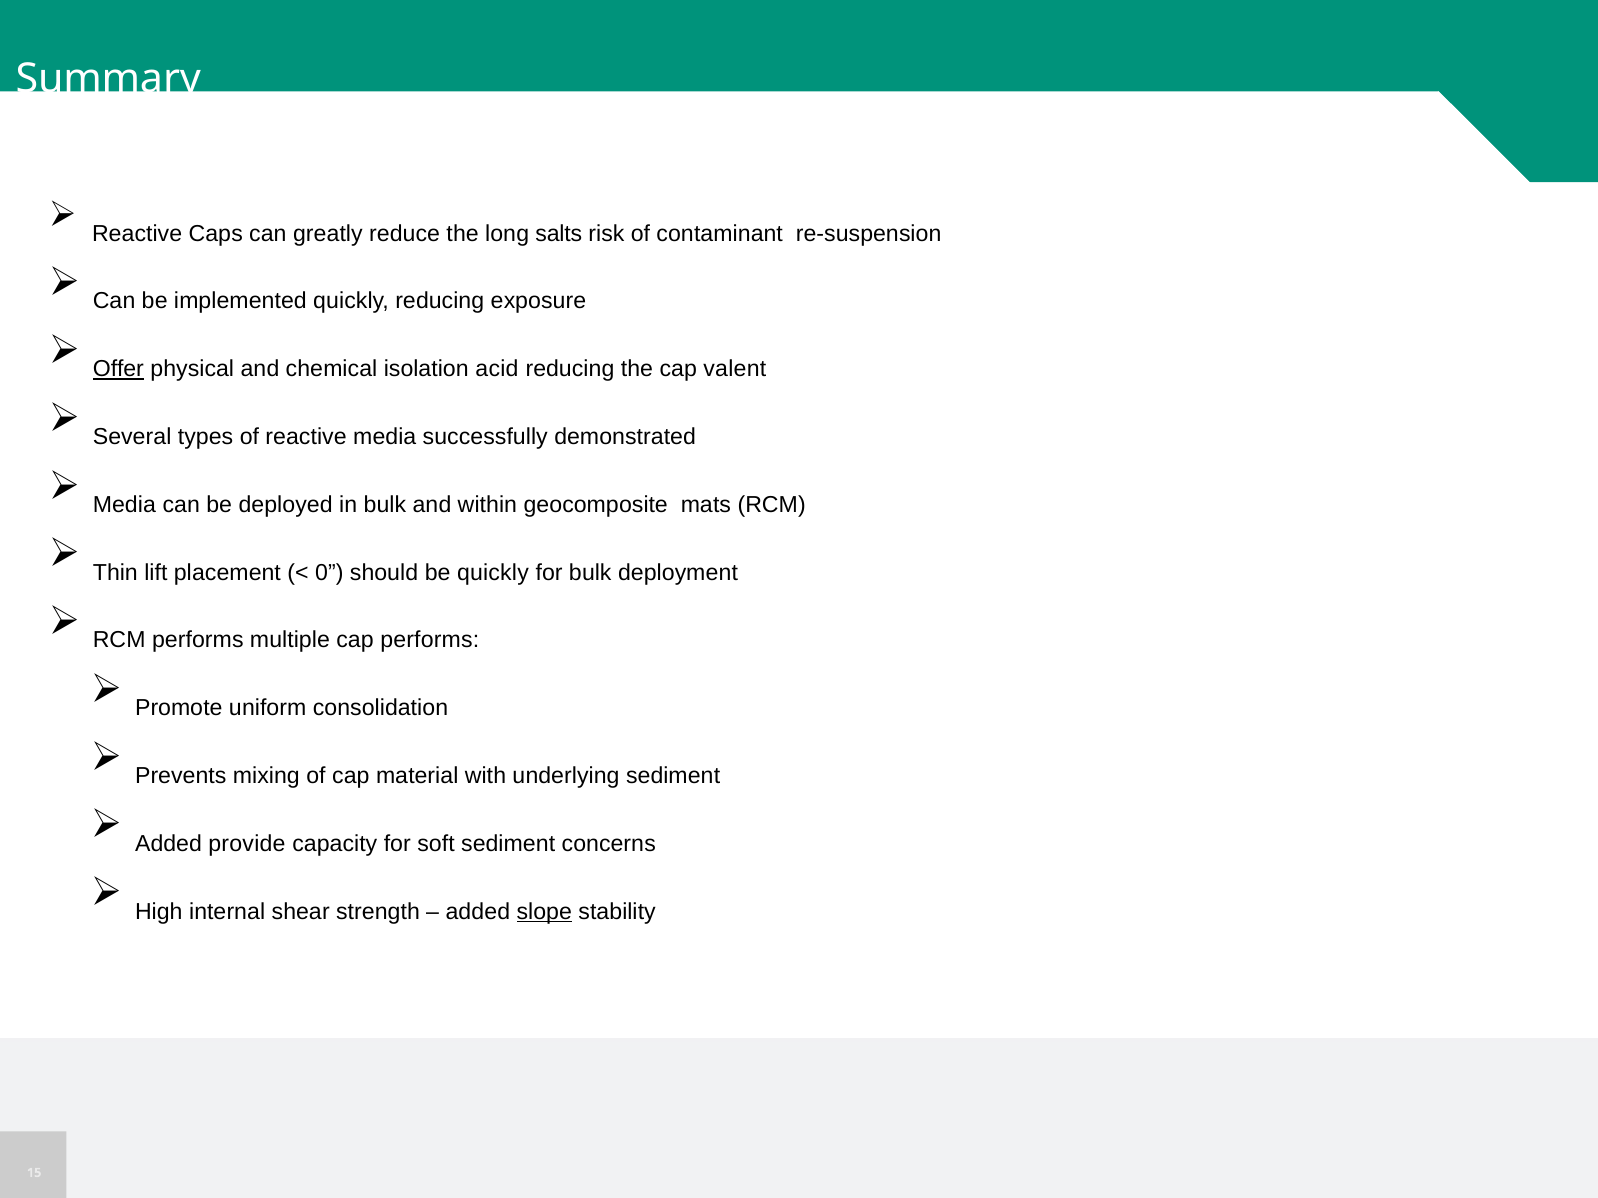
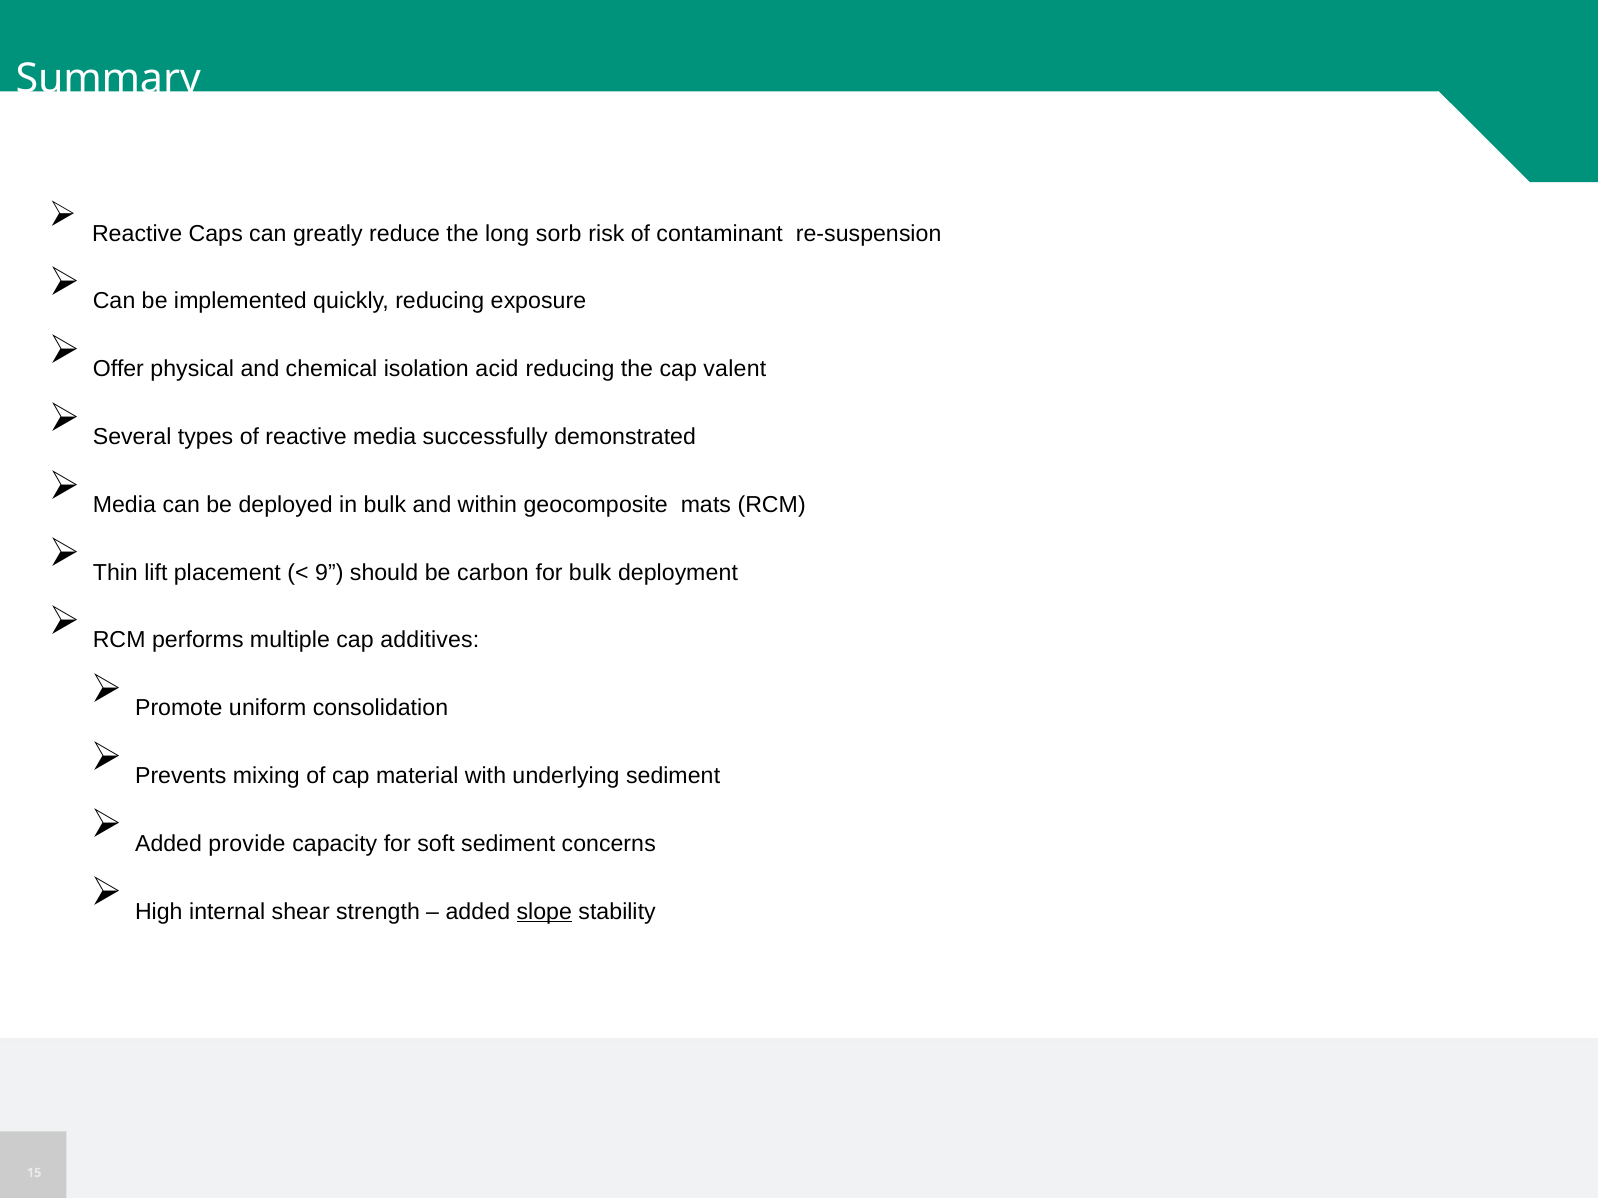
salts: salts -> sorb
Offer underline: present -> none
0: 0 -> 9
be quickly: quickly -> carbon
cap performs: performs -> additives
